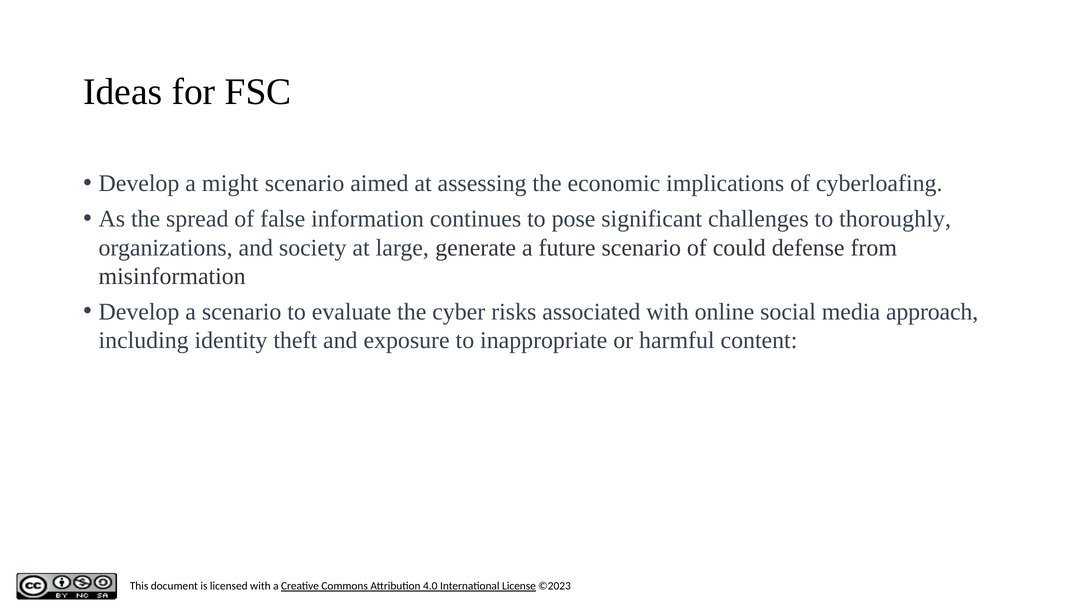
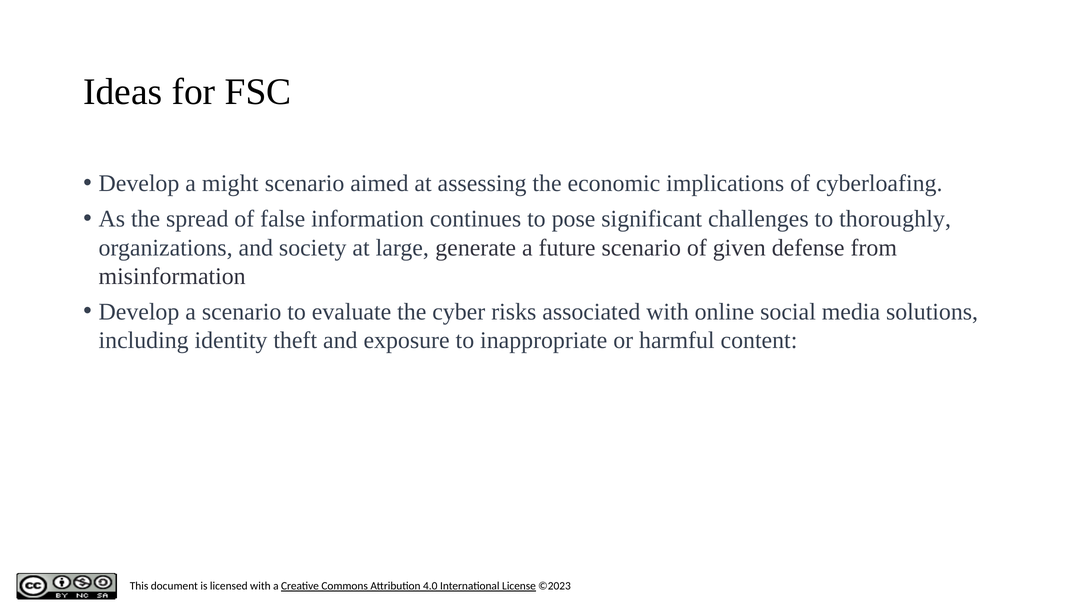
could: could -> given
approach: approach -> solutions
